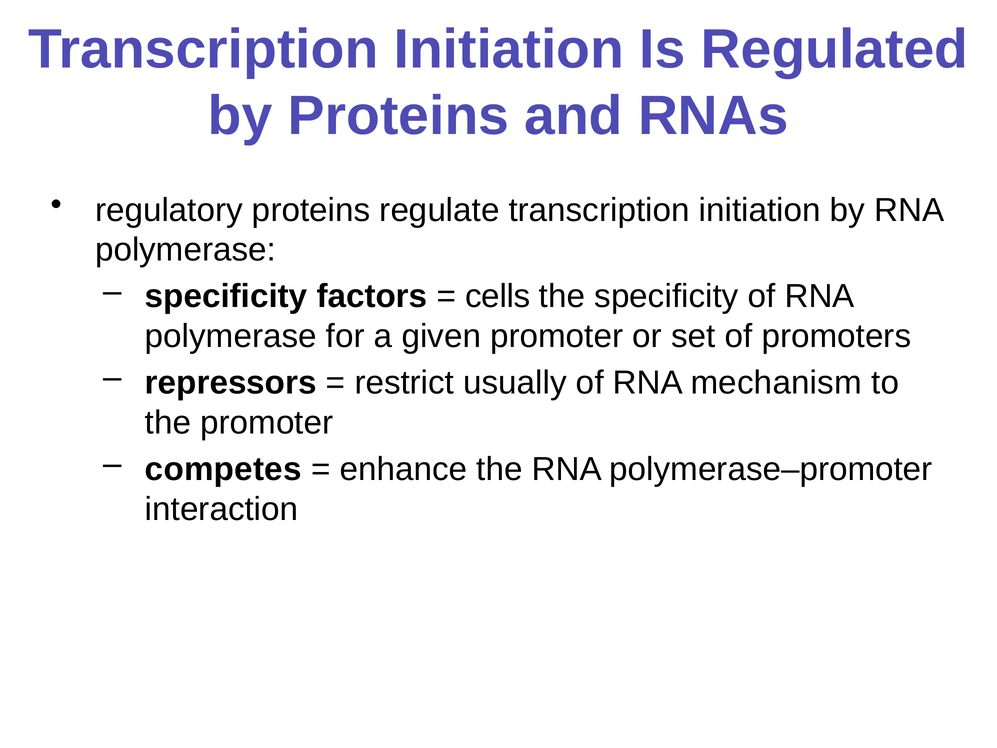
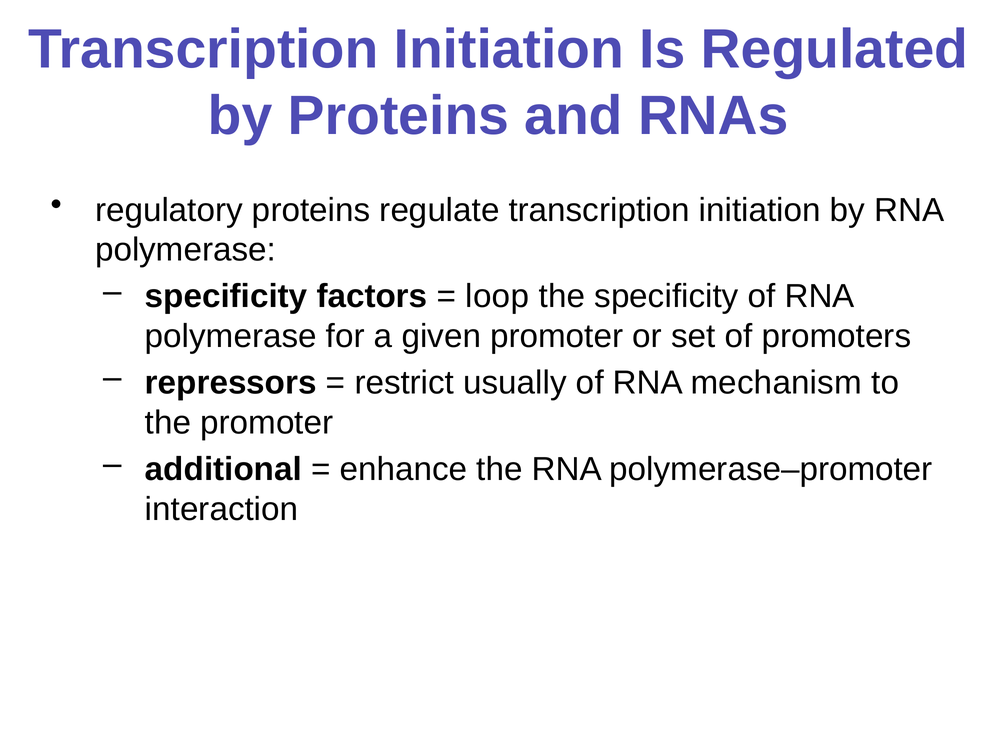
cells: cells -> loop
competes: competes -> additional
